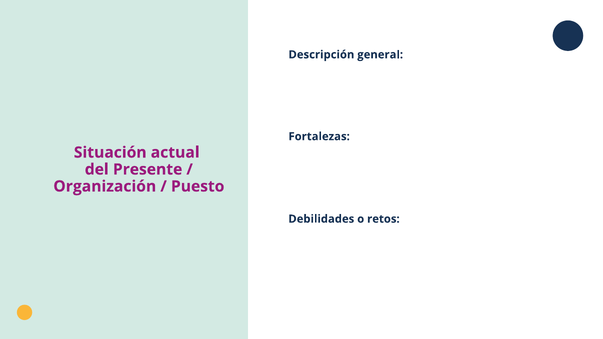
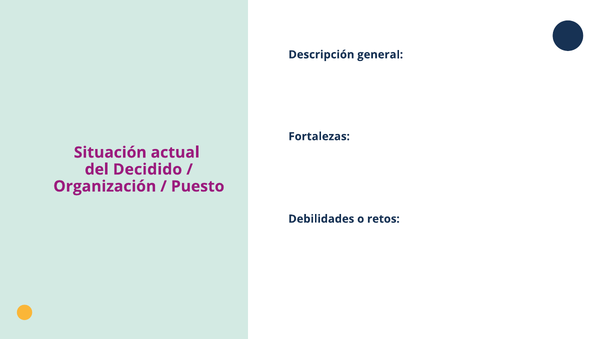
Presente: Presente -> Decidido
